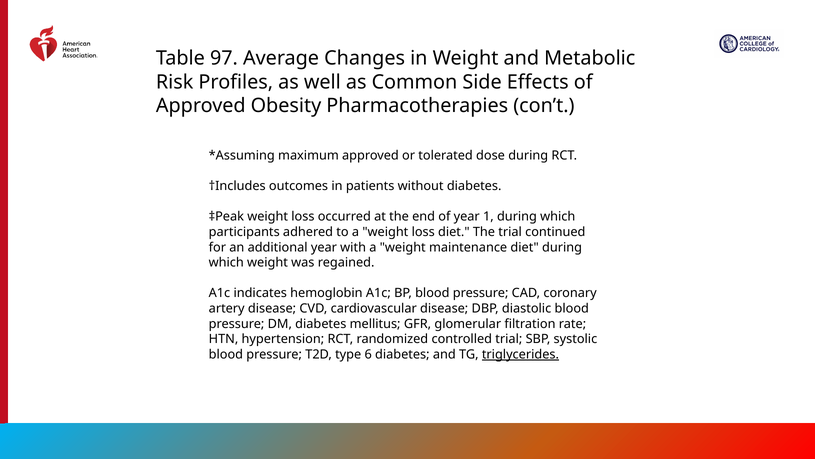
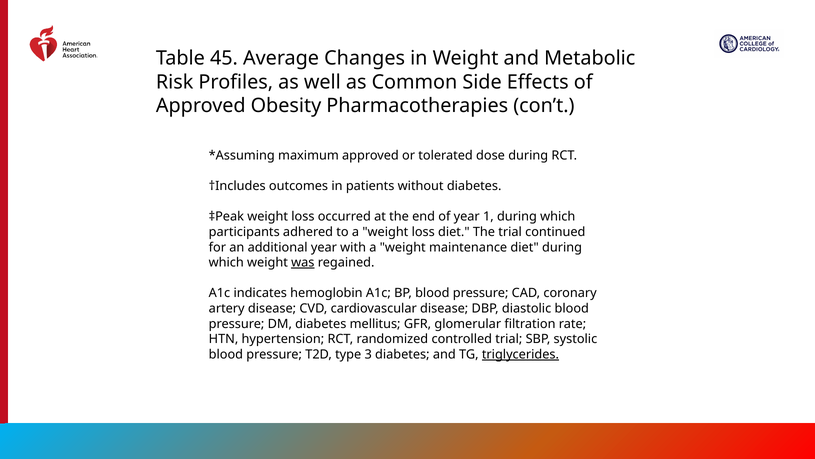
97: 97 -> 45
was underline: none -> present
6: 6 -> 3
